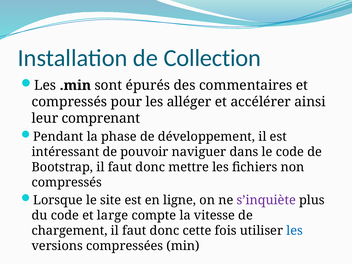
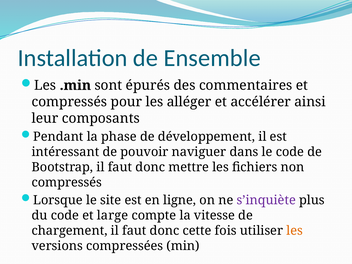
Collection: Collection -> Ensemble
comprenant: comprenant -> composants
les at (295, 231) colour: blue -> orange
